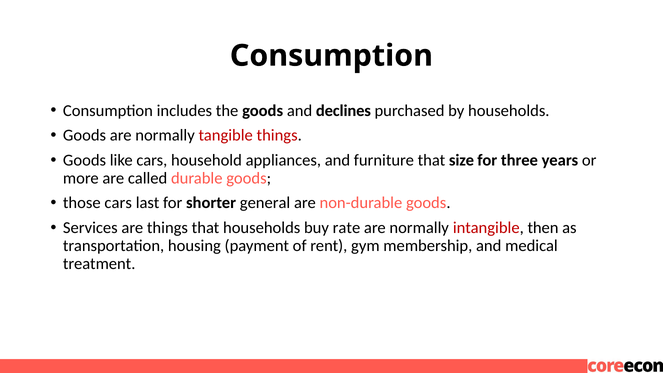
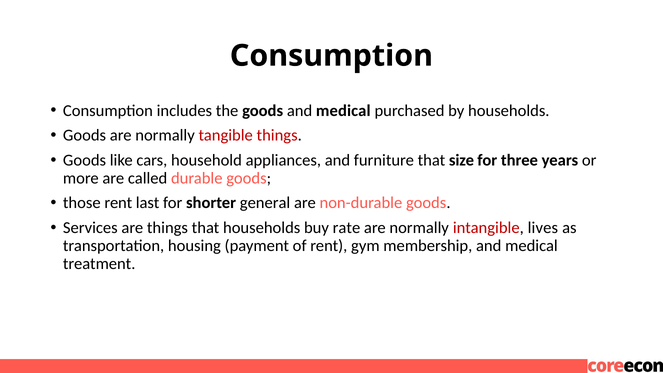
goods and declines: declines -> medical
those cars: cars -> rent
then: then -> lives
